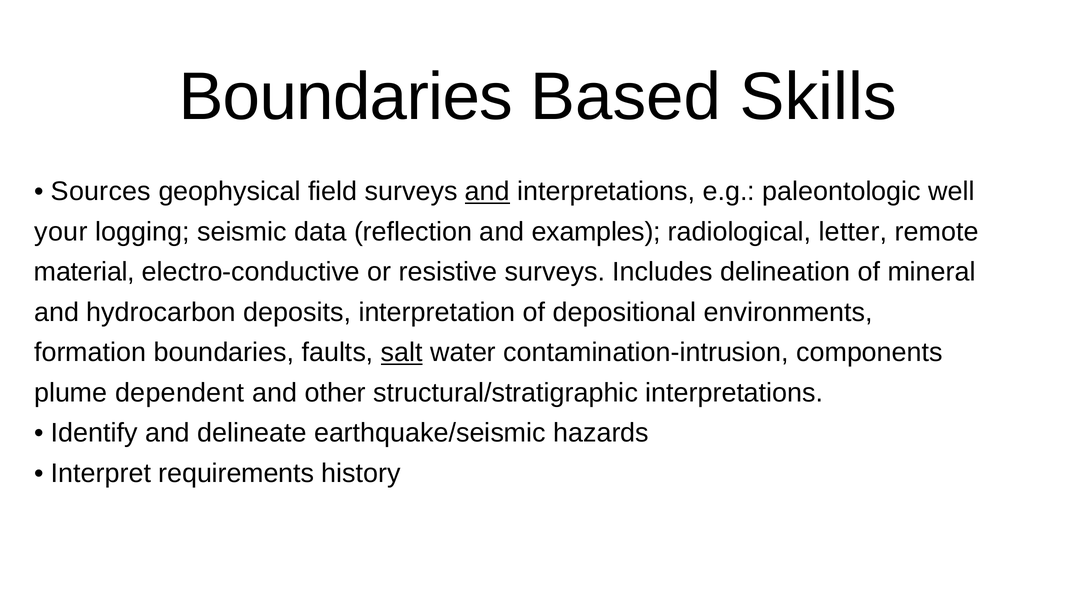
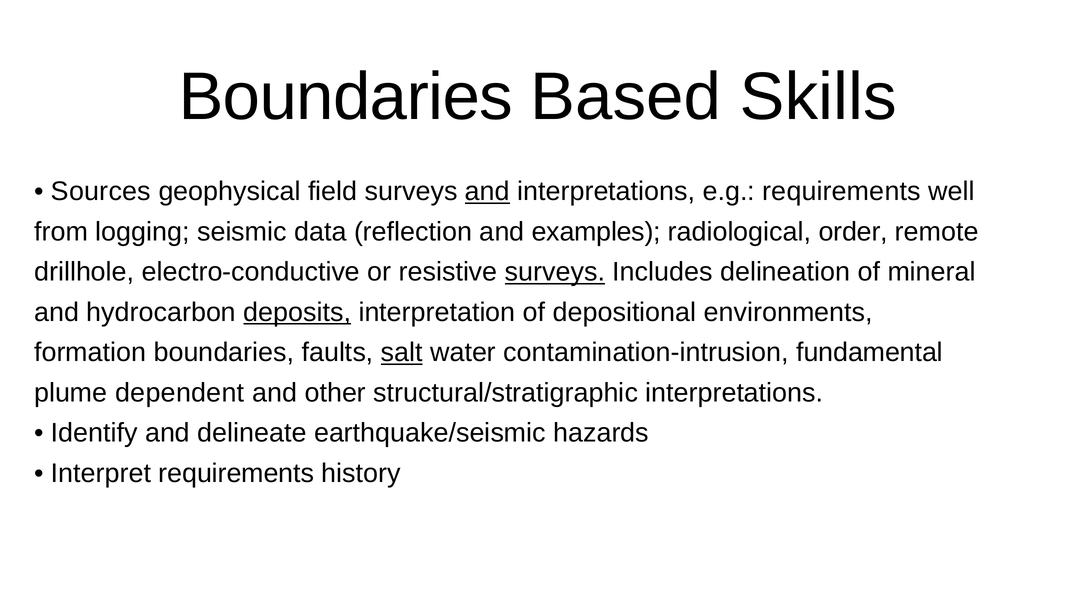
e.g paleontologic: paleontologic -> requirements
your: your -> from
letter: letter -> order
material: material -> drillhole
surveys at (555, 272) underline: none -> present
deposits underline: none -> present
components: components -> fundamental
